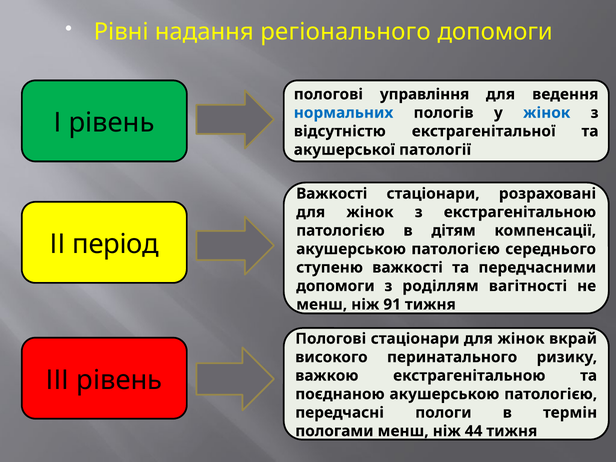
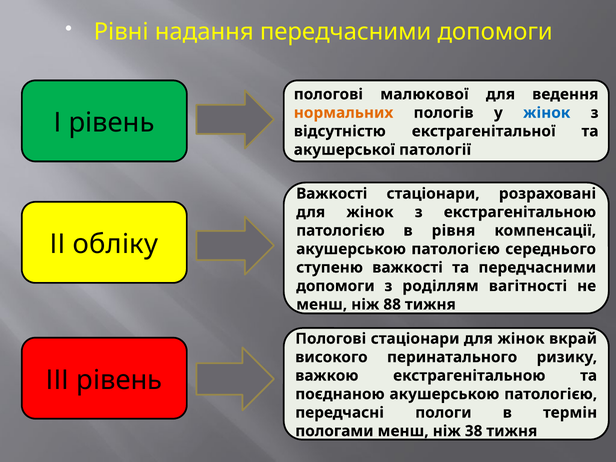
надання регіонального: регіонального -> передчасними
управління: управління -> малюкової
нормальних colour: blue -> orange
дітям: дітям -> рівня
період: період -> обліку
91: 91 -> 88
44: 44 -> 38
